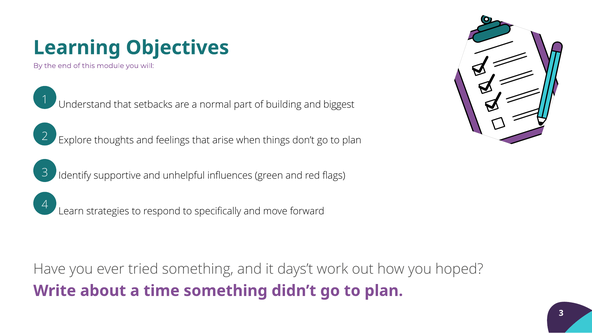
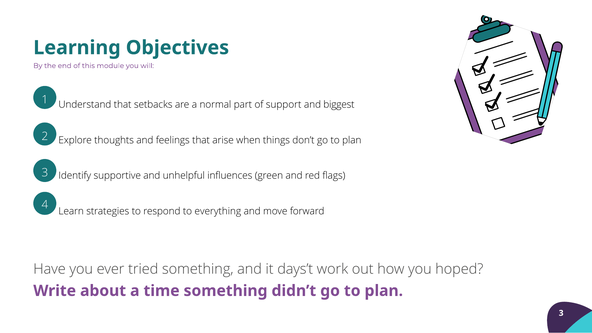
building: building -> support
specifically: specifically -> everything
